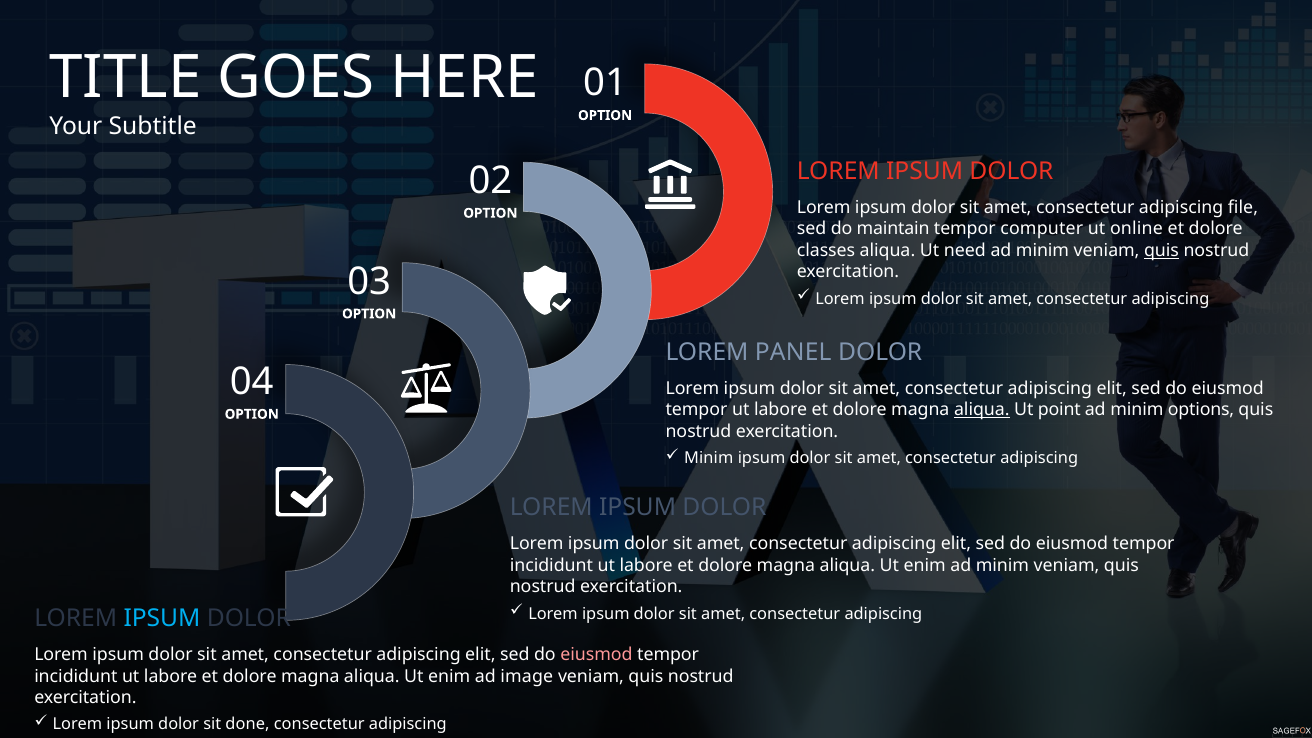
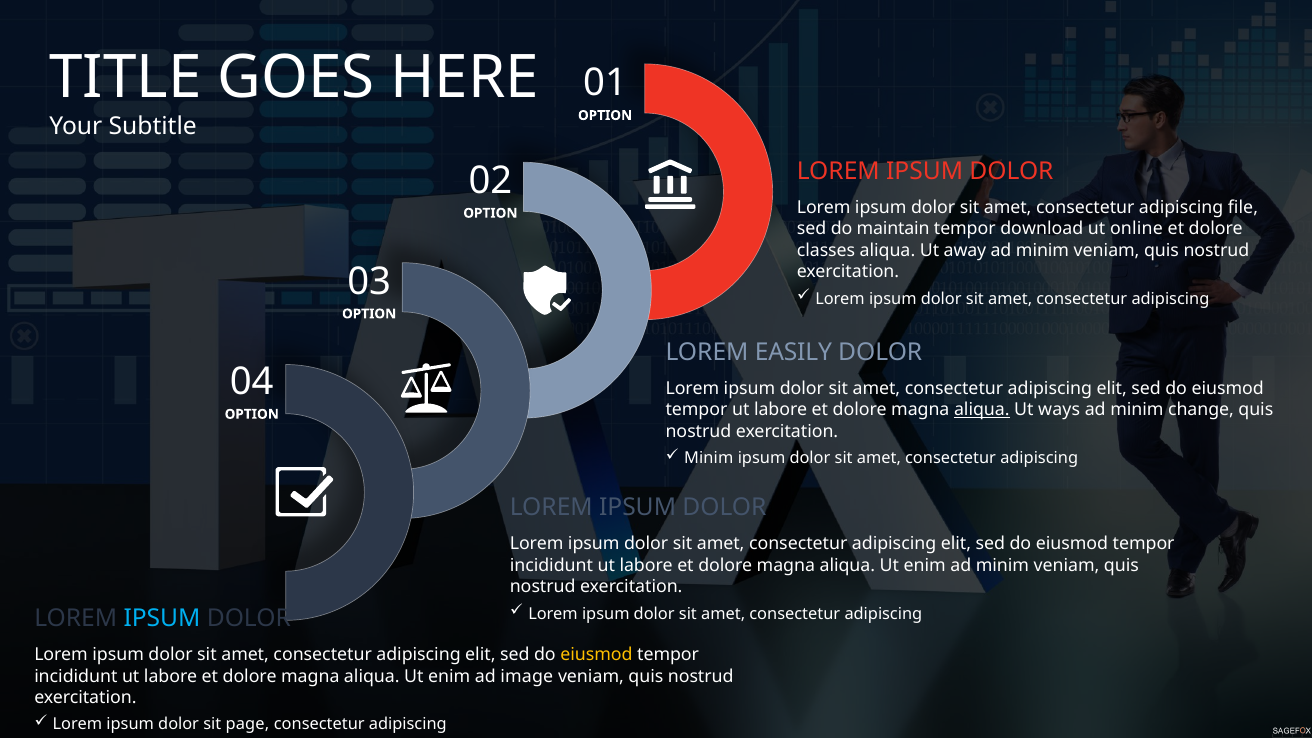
computer: computer -> download
need: need -> away
quis at (1161, 250) underline: present -> none
PANEL: PANEL -> EASILY
point: point -> ways
options: options -> change
eiusmod at (596, 655) colour: pink -> yellow
done: done -> page
